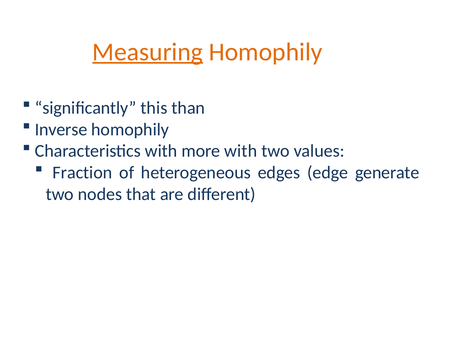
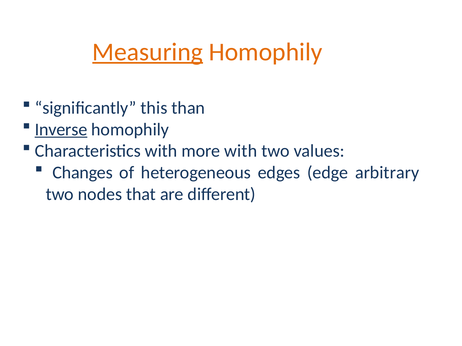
Inverse underline: none -> present
Fraction: Fraction -> Changes
generate: generate -> arbitrary
